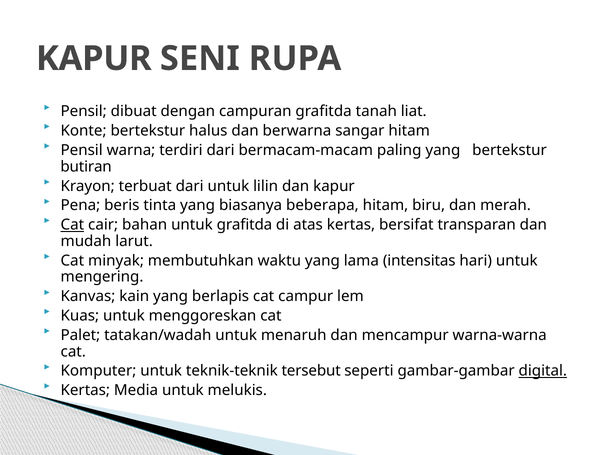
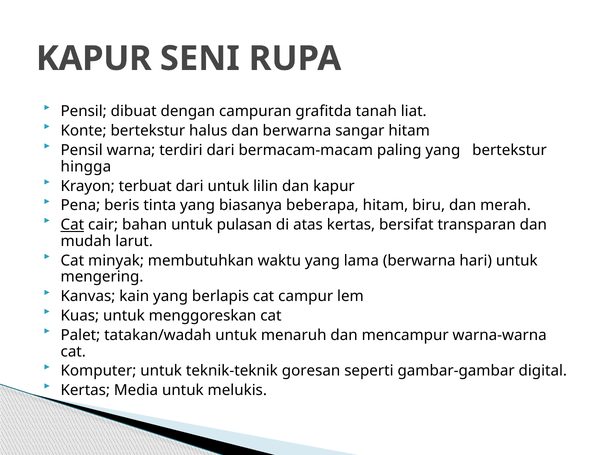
butiran: butiran -> hingga
untuk grafitda: grafitda -> pulasan
lama intensitas: intensitas -> berwarna
tersebut: tersebut -> goresan
digital underline: present -> none
